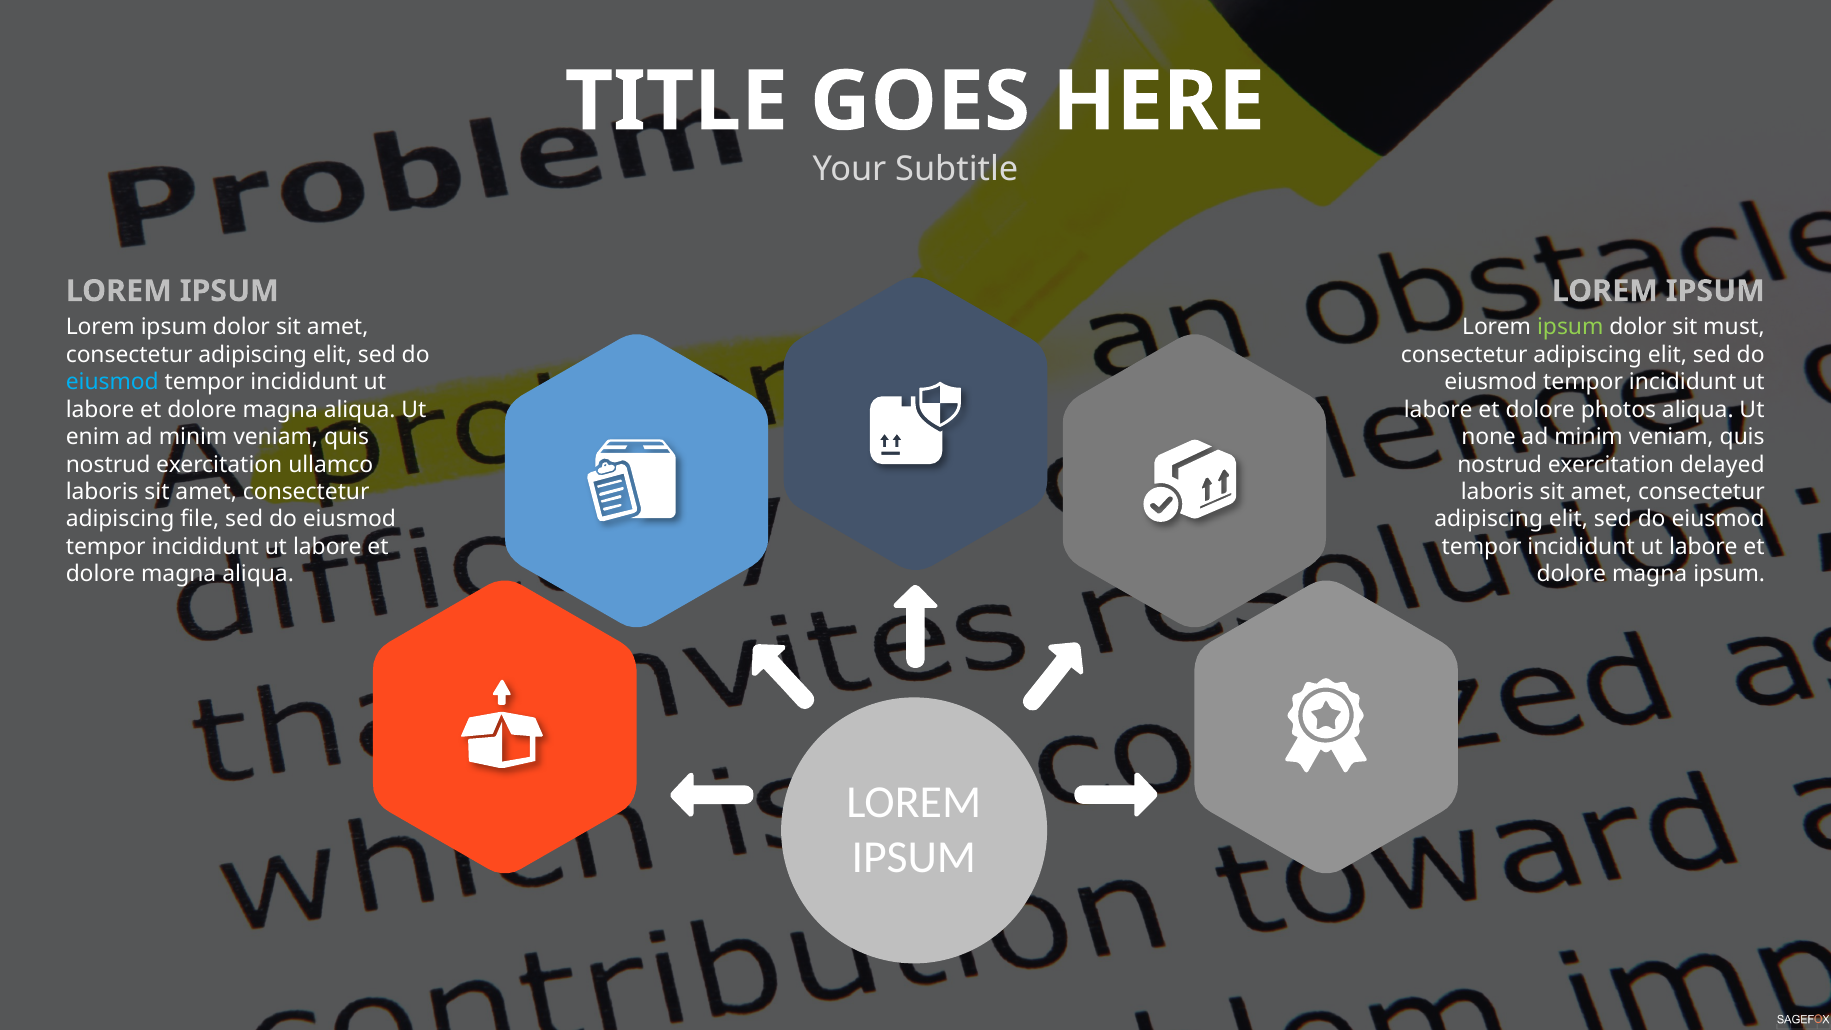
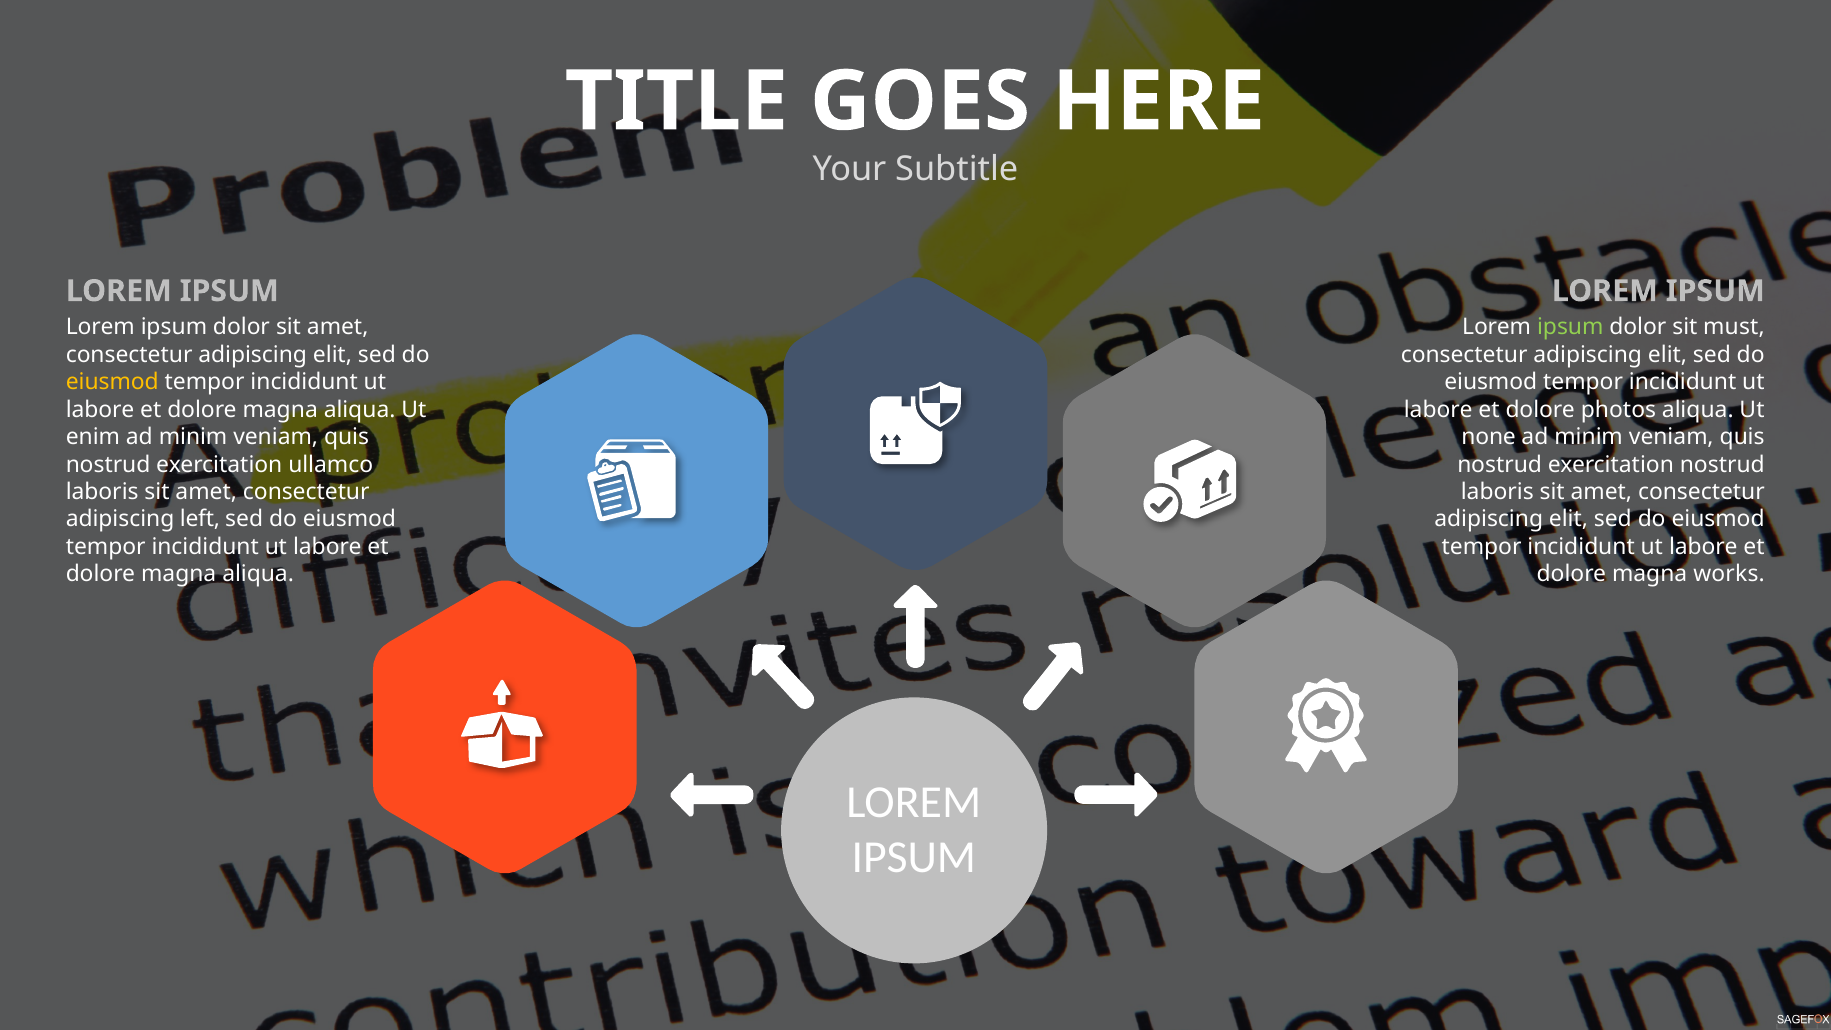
eiusmod at (112, 382) colour: light blue -> yellow
exercitation delayed: delayed -> nostrud
file: file -> left
magna ipsum: ipsum -> works
